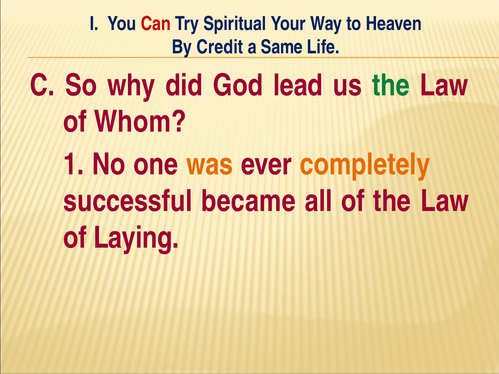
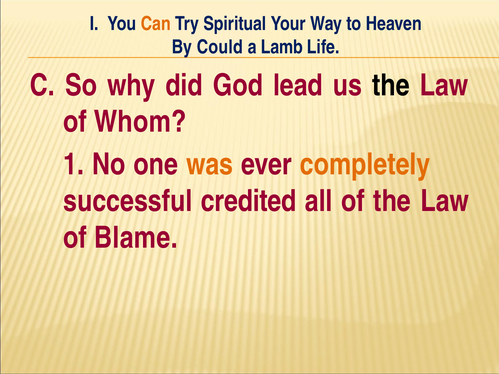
Can colour: red -> orange
Credit: Credit -> Could
Same: Same -> Lamb
the at (391, 85) colour: green -> black
became: became -> credited
Laying: Laying -> Blame
